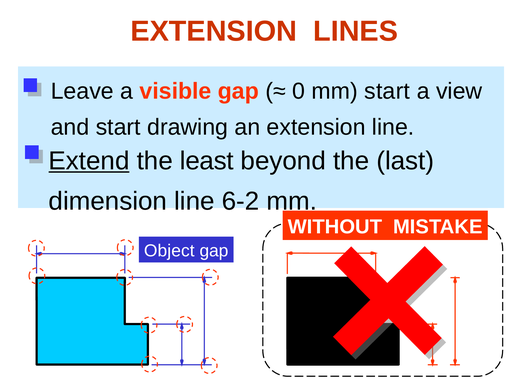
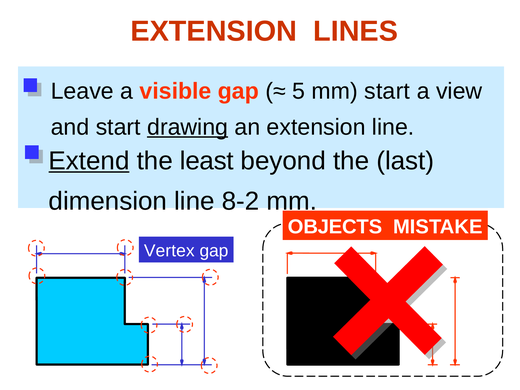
0: 0 -> 5
drawing underline: none -> present
6-2: 6-2 -> 8-2
WITHOUT: WITHOUT -> OBJECTS
Object: Object -> Vertex
